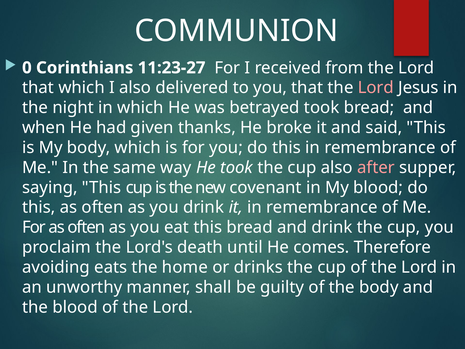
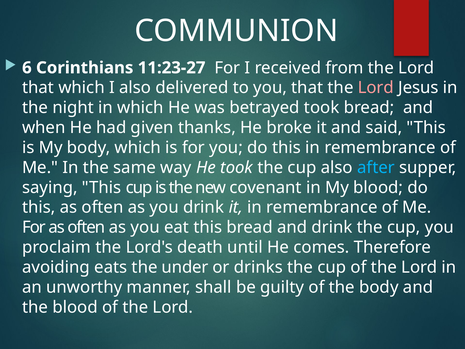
0: 0 -> 6
after colour: pink -> light blue
home: home -> under
